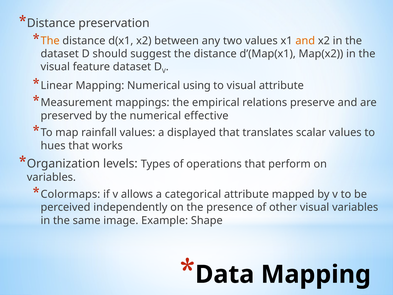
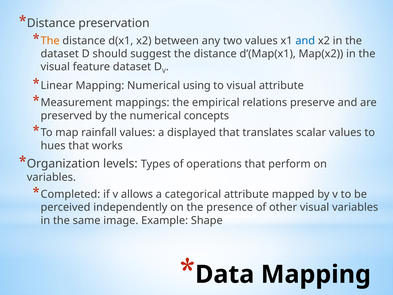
and at (305, 41) colour: orange -> blue
effective: effective -> concepts
Colormaps: Colormaps -> Completed
